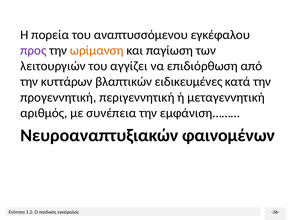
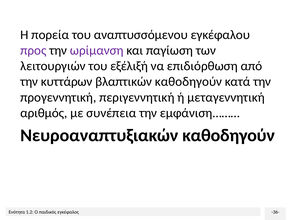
ωρίμανση colour: orange -> purple
αγγίζει: αγγίζει -> εξέλιξή
βλαπτικών ειδικευμένες: ειδικευμένες -> καθοδηγούν
Νευροαναπτυξιακών φαινομένων: φαινομένων -> καθοδηγούν
